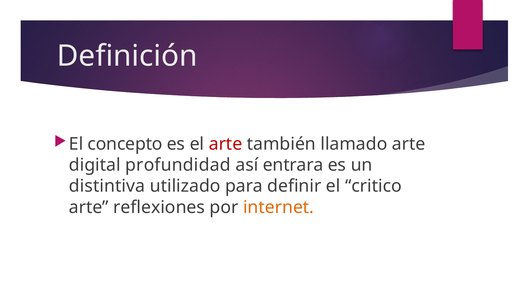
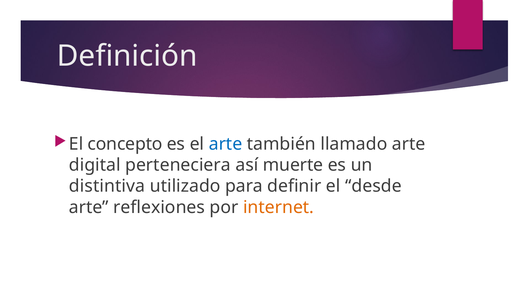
arte at (226, 144) colour: red -> blue
profundidad: profundidad -> perteneciera
entrara: entrara -> muerte
critico: critico -> desde
